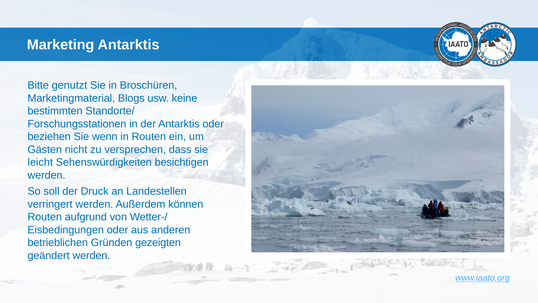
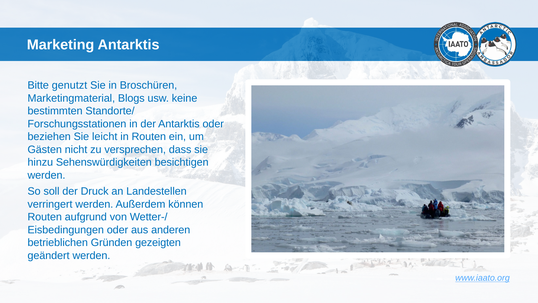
wenn: wenn -> leicht
leicht: leicht -> hinzu
